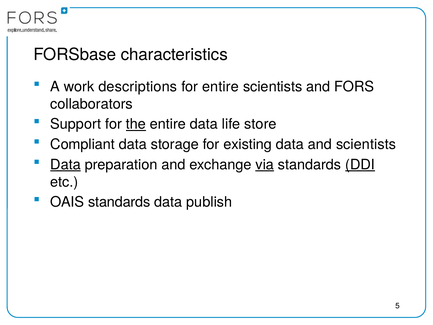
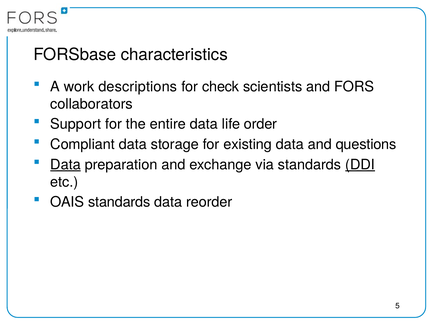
for entire: entire -> check
the underline: present -> none
store: store -> order
and scientists: scientists -> questions
via underline: present -> none
publish: publish -> reorder
